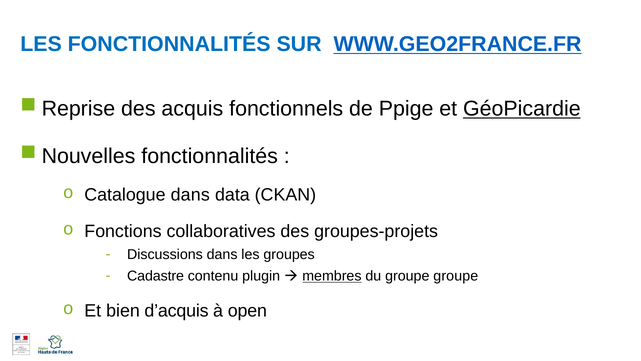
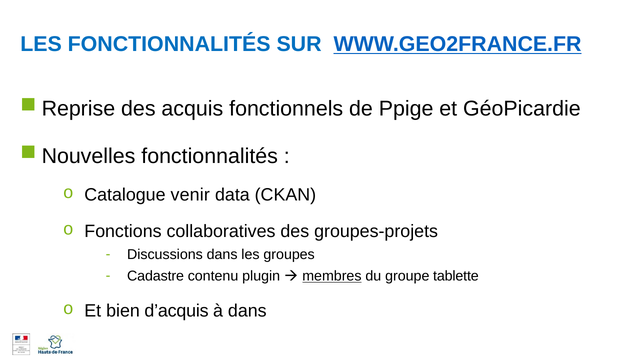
GéoPicardie underline: present -> none
Catalogue dans: dans -> venir
groupe groupe: groupe -> tablette
à open: open -> dans
